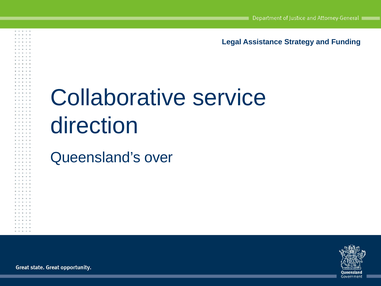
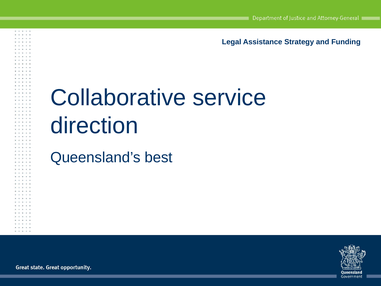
over: over -> best
